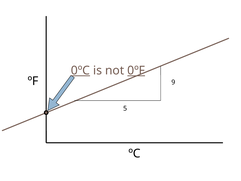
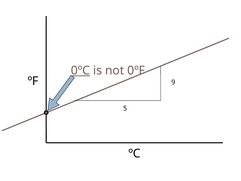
0ºF underline: present -> none
